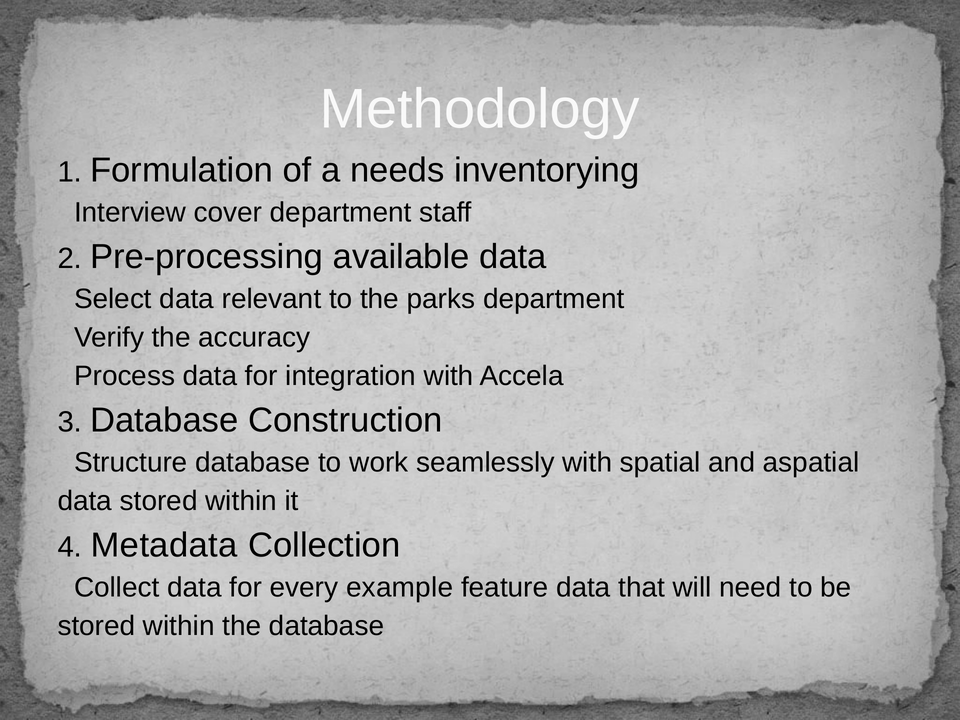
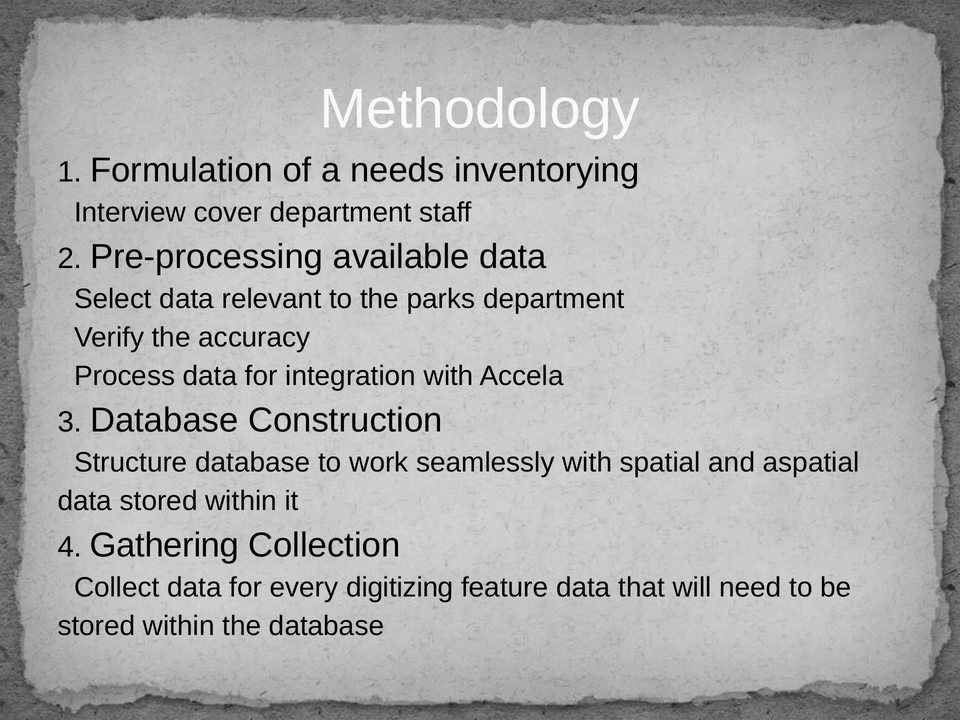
Metadata: Metadata -> Gathering
example: example -> digitizing
